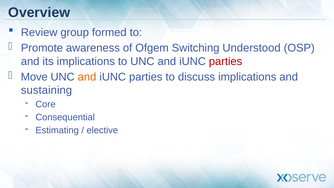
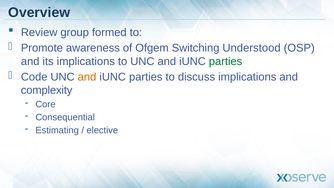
parties at (226, 61) colour: red -> green
Move: Move -> Code
sustaining: sustaining -> complexity
